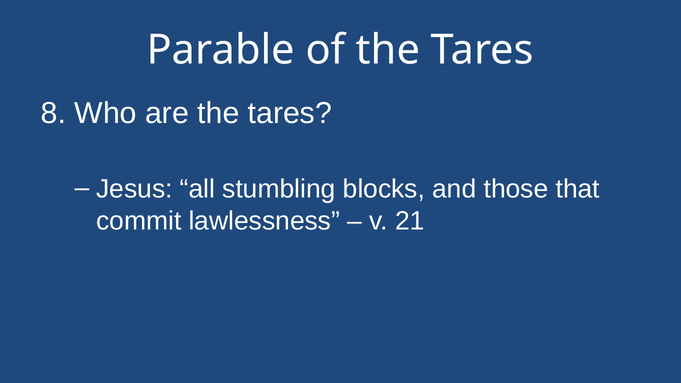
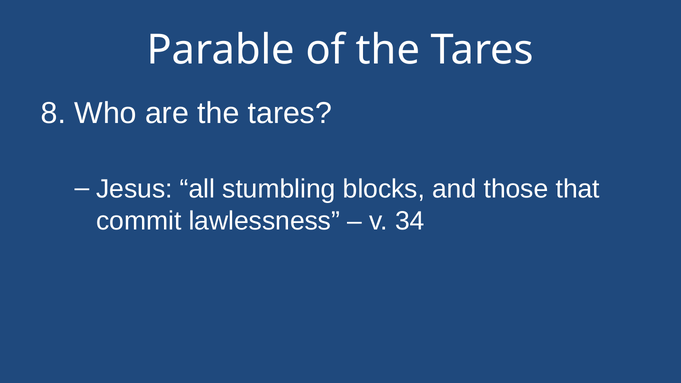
21: 21 -> 34
